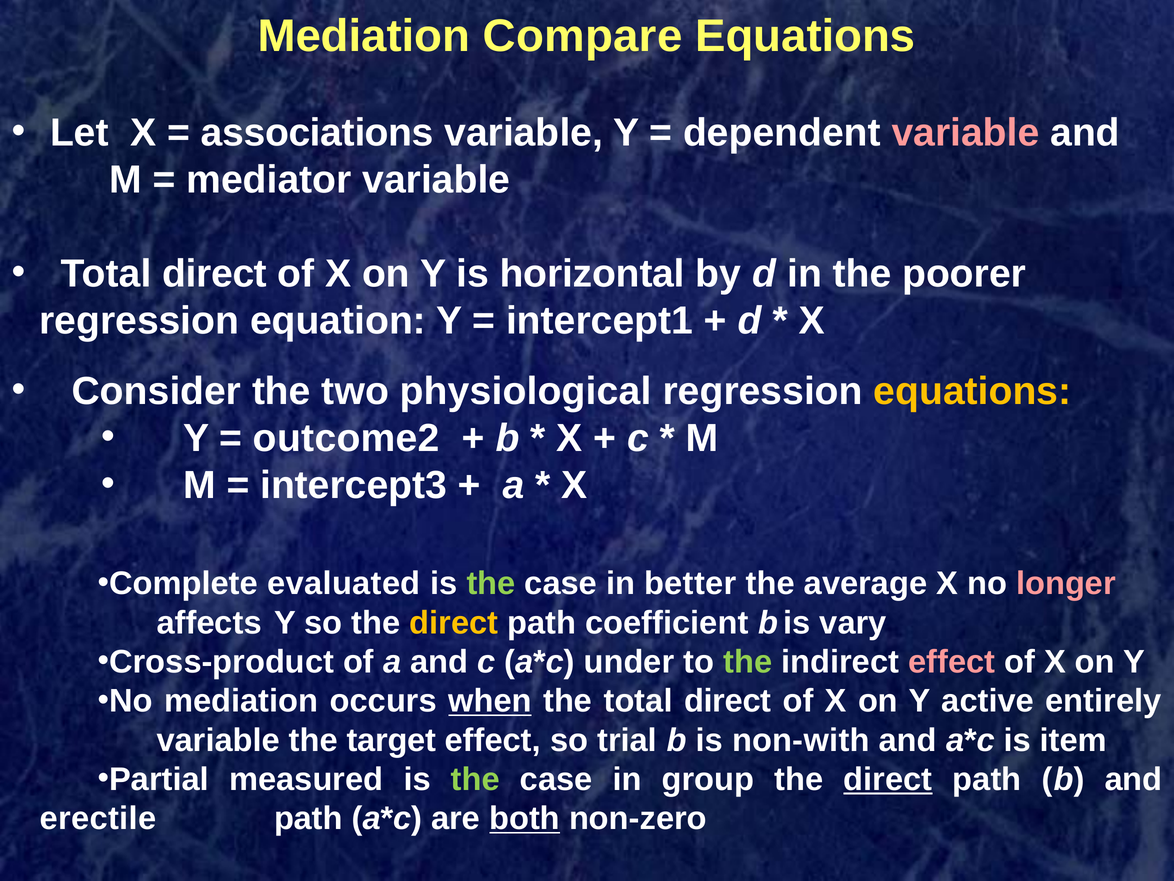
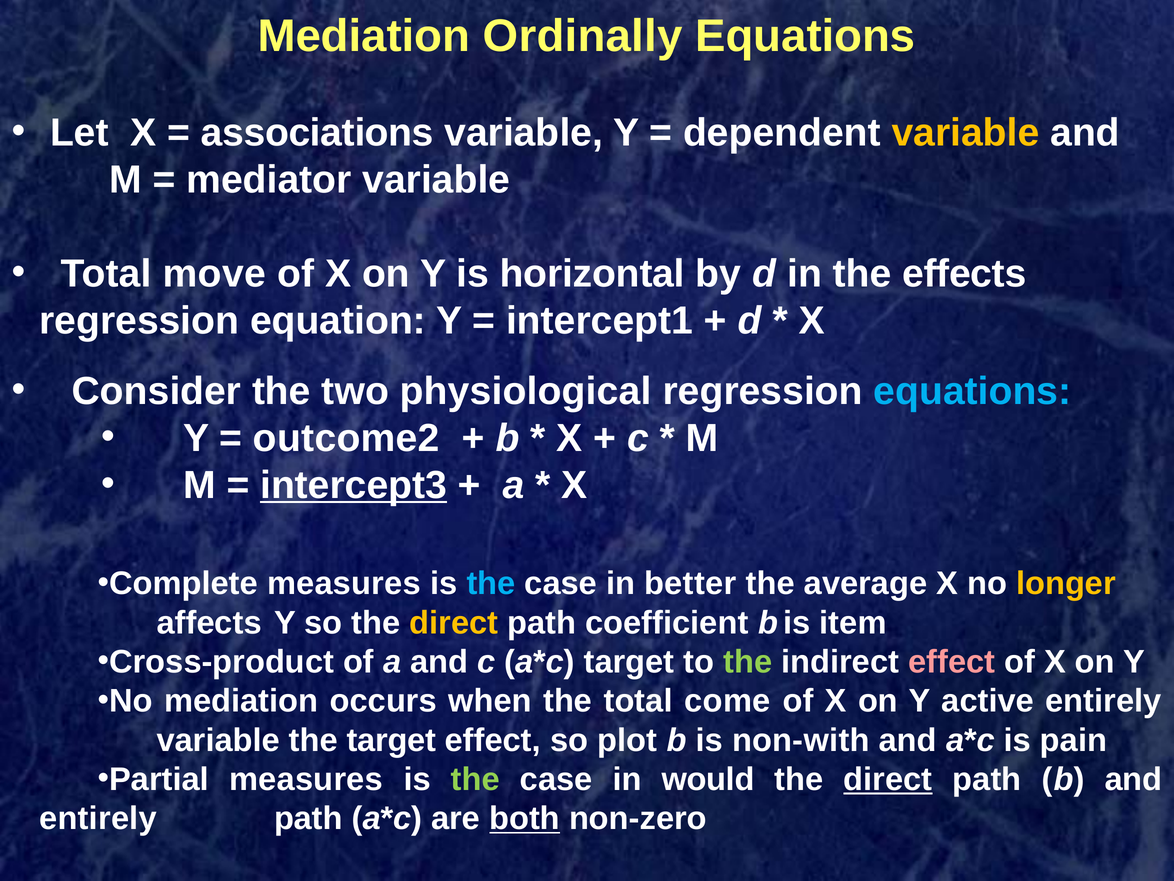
Compare: Compare -> Ordinally
variable at (966, 133) colour: pink -> yellow
direct at (215, 274): direct -> move
poorer: poorer -> effects
equations at (972, 391) colour: yellow -> light blue
intercept3 underline: none -> present
Complete evaluated: evaluated -> measures
the at (491, 583) colour: light green -> light blue
longer colour: pink -> yellow
vary: vary -> item
under at (629, 662): under -> target
when underline: present -> none
the total direct: direct -> come
trial: trial -> plot
item: item -> pain
Partial measured: measured -> measures
group: group -> would
erectile at (98, 818): erectile -> entirely
